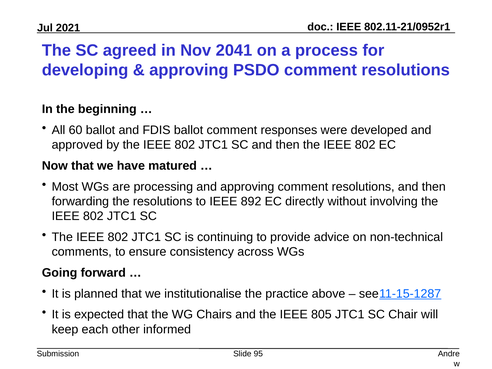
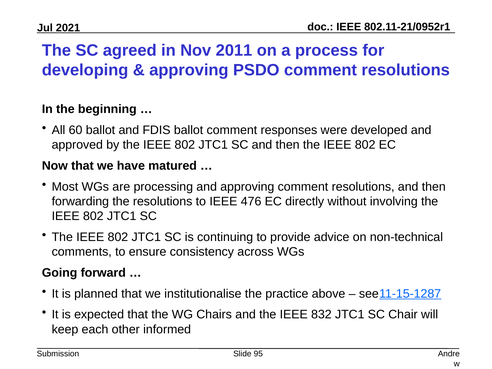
2041: 2041 -> 2011
892: 892 -> 476
805: 805 -> 832
